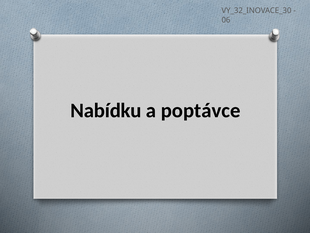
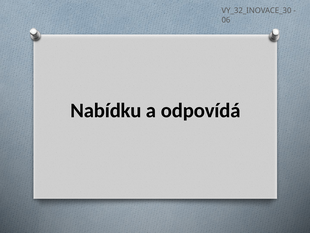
poptávce: poptávce -> odpovídá
